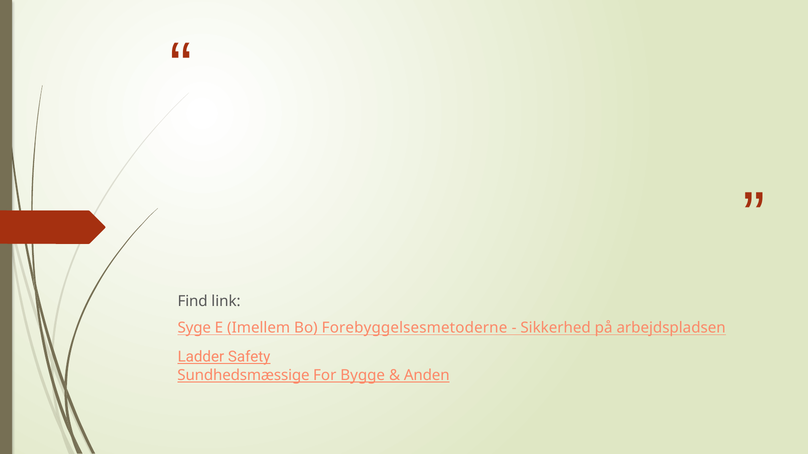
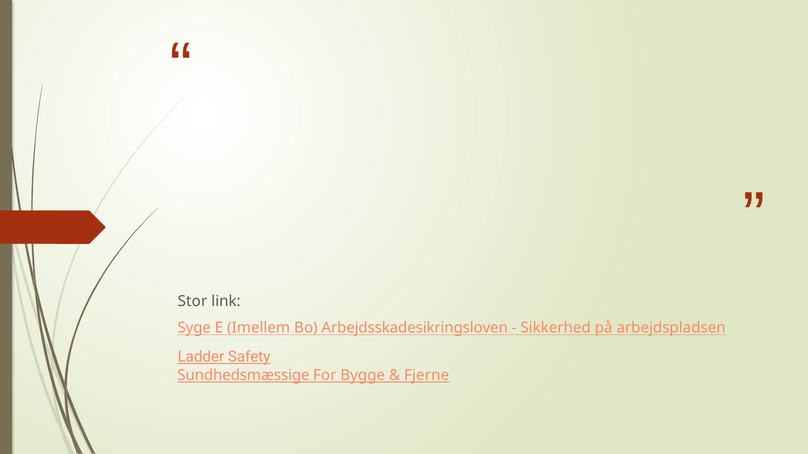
Find: Find -> Stor
Forebyggelsesmetoderne: Forebyggelsesmetoderne -> Arbejdsskadesikringsloven
Anden: Anden -> Fjerne
